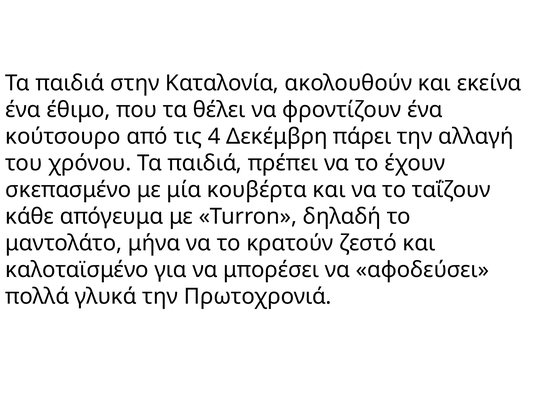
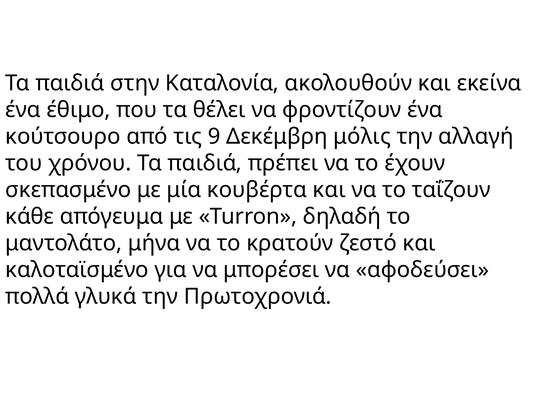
4: 4 -> 9
πάρει: πάρει -> μόλις
